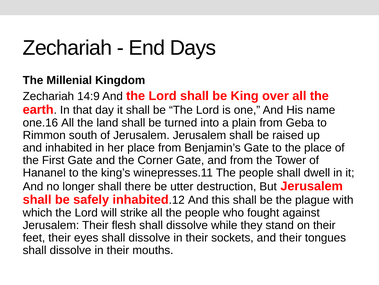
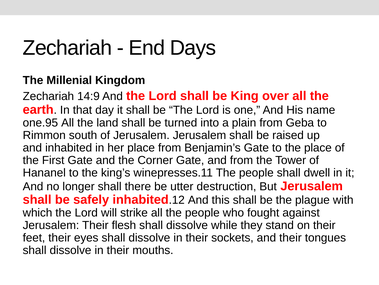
one.16: one.16 -> one.95
